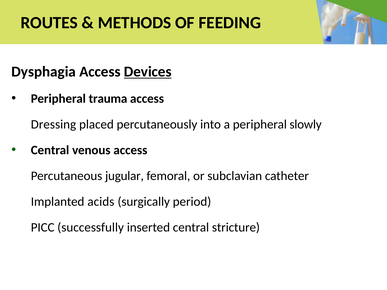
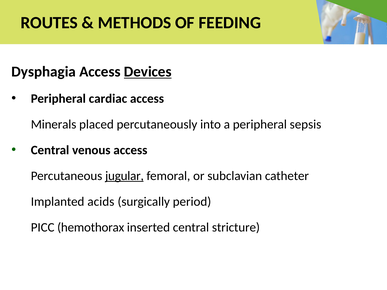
trauma: trauma -> cardiac
Dressing: Dressing -> Minerals
slowly: slowly -> sepsis
jugular underline: none -> present
successfully: successfully -> hemothorax
